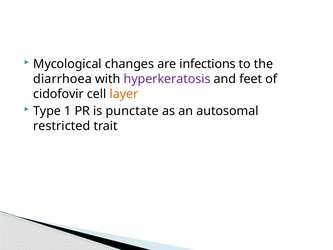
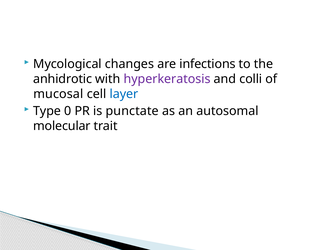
diarrhoea: diarrhoea -> anhidrotic
feet: feet -> colli
cidofovir: cidofovir -> mucosal
layer colour: orange -> blue
1: 1 -> 0
restricted: restricted -> molecular
